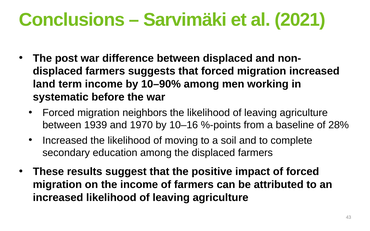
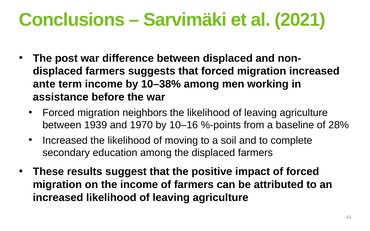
land: land -> ante
10–90%: 10–90% -> 10–38%
systematic: systematic -> assistance
